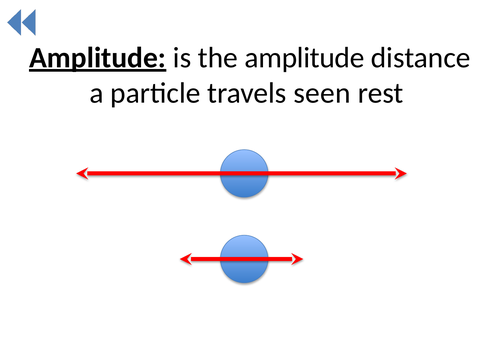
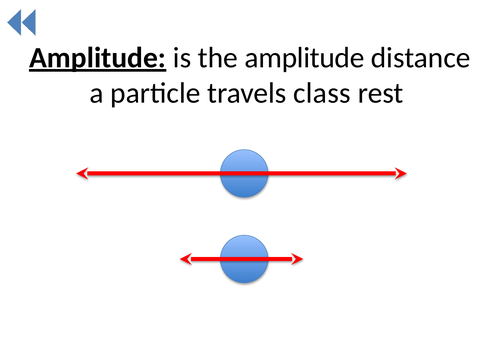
seen: seen -> class
